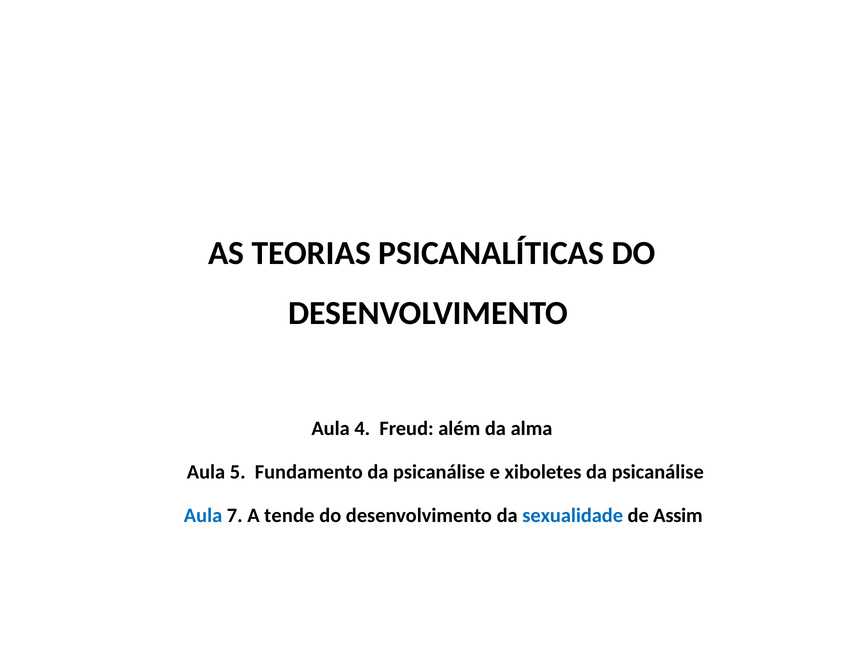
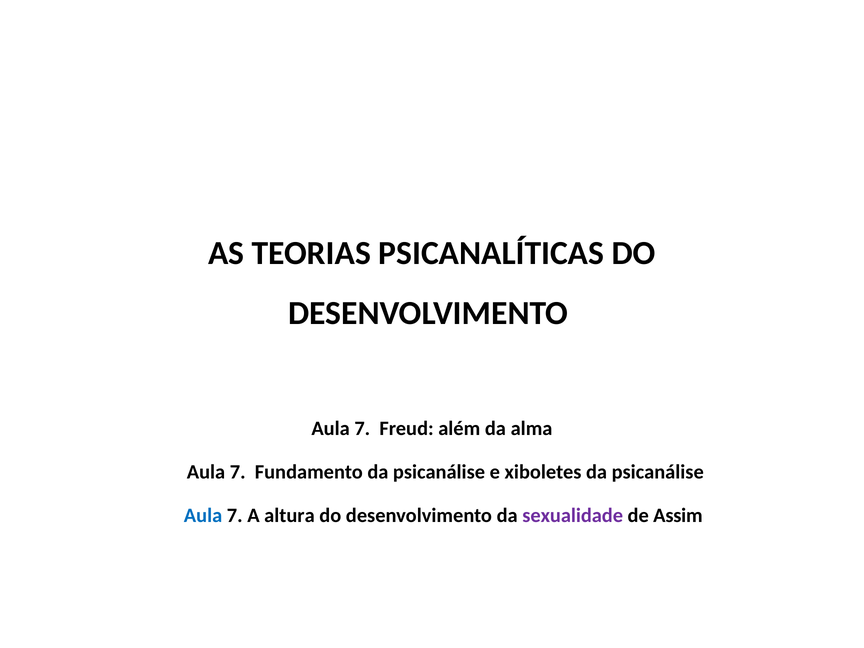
4 at (362, 429): 4 -> 7
5 at (238, 472): 5 -> 7
tende: tende -> altura
sexualidade colour: blue -> purple
